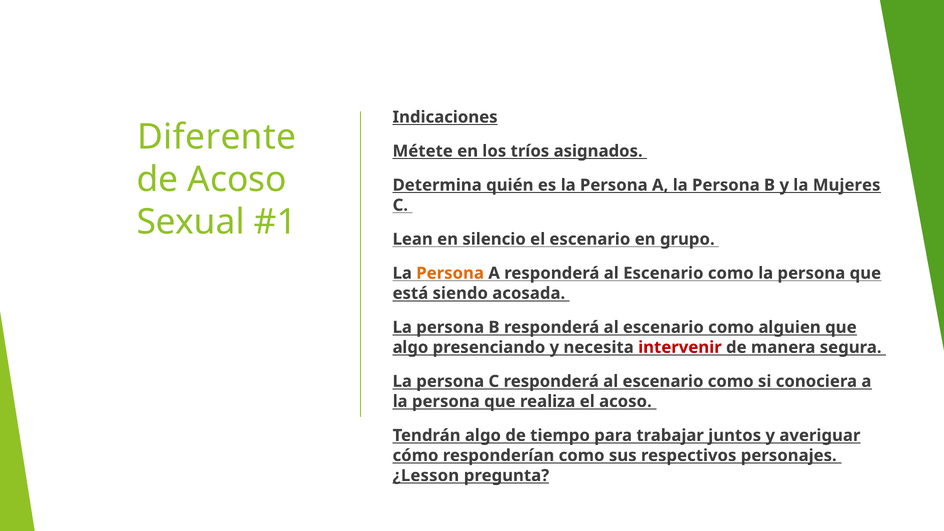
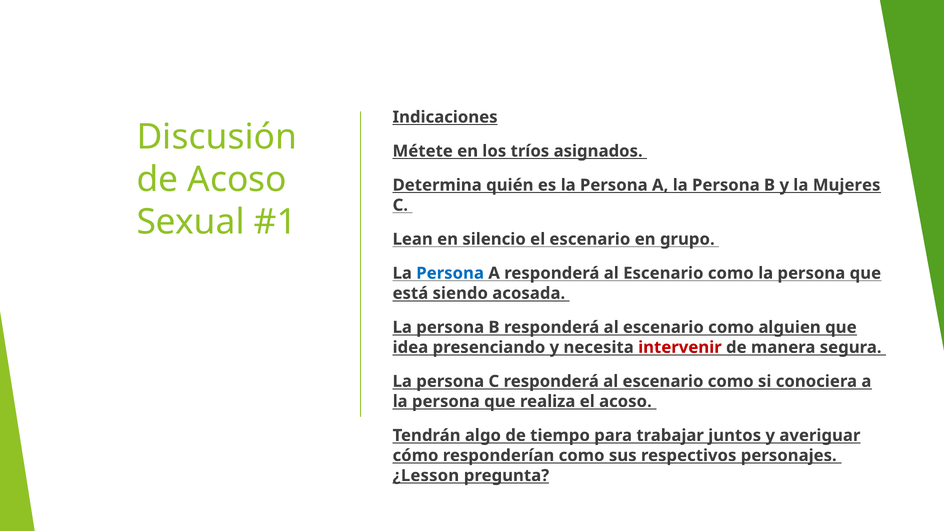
Diferente: Diferente -> Discusión
Persona at (450, 273) colour: orange -> blue
algo at (410, 347): algo -> idea
